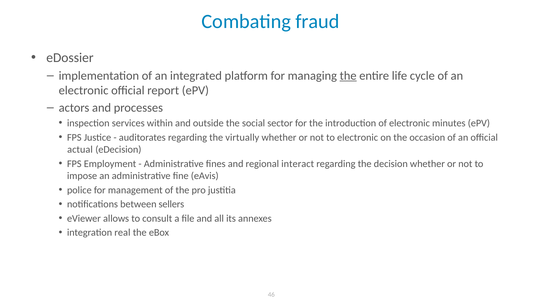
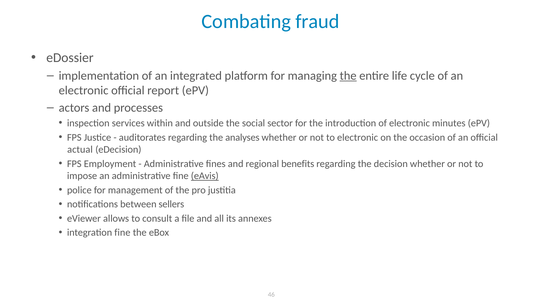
virtually: virtually -> analyses
interact: interact -> benefits
eAvis underline: none -> present
integration real: real -> fine
